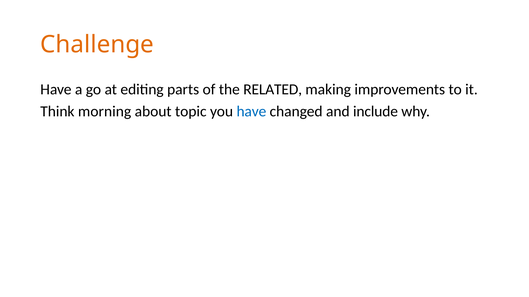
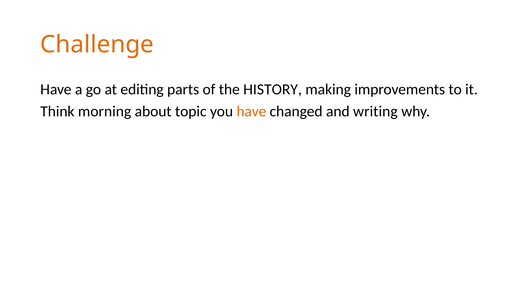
RELATED: RELATED -> HISTORY
have at (251, 112) colour: blue -> orange
include: include -> writing
